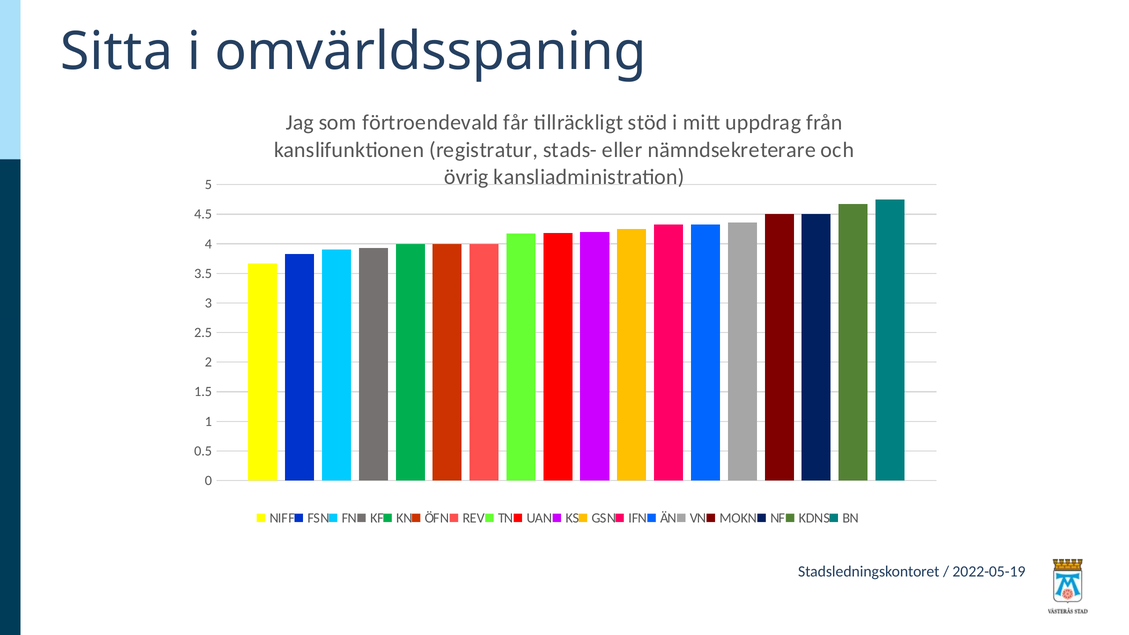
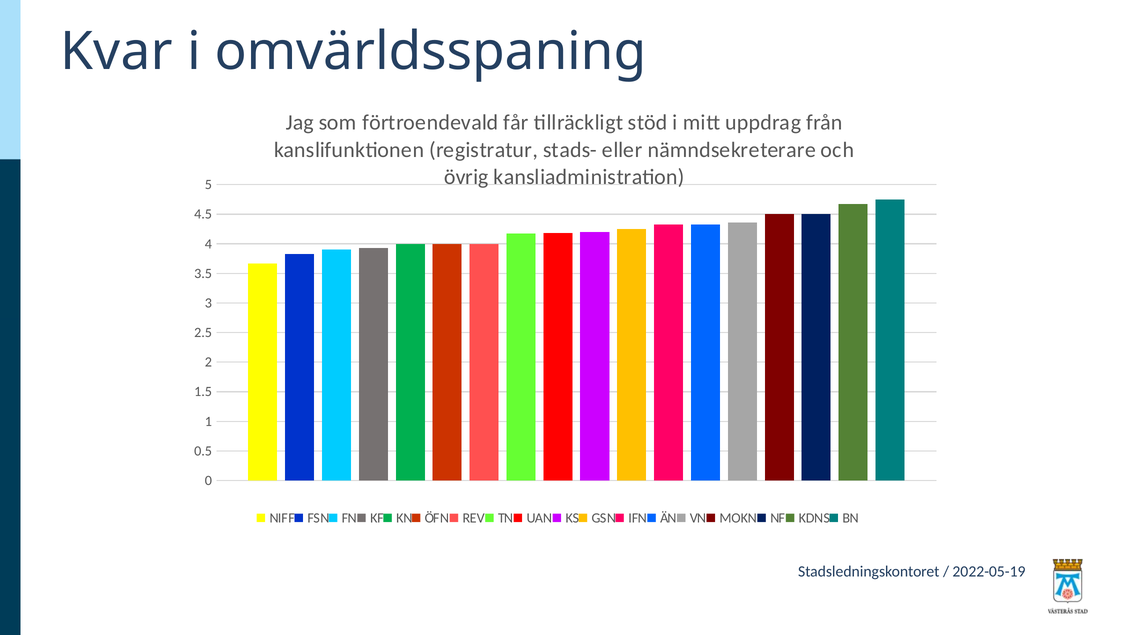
Sitta: Sitta -> Kvar
